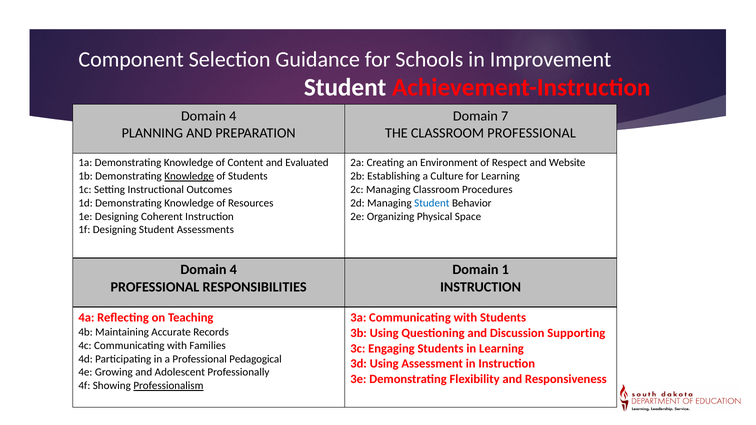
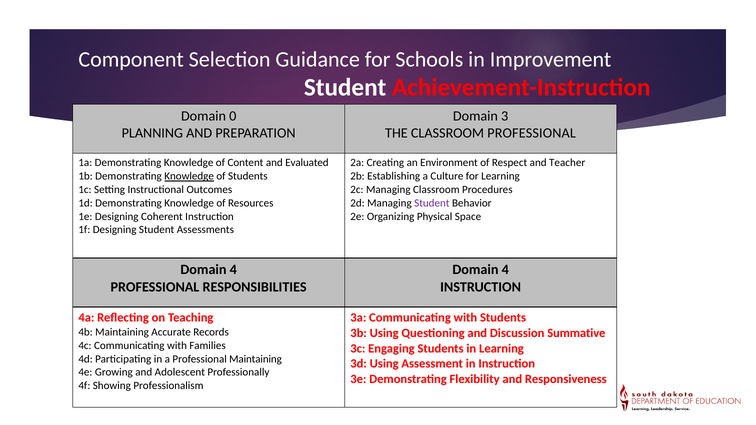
4 at (233, 116): 4 -> 0
7: 7 -> 3
Website: Website -> Teacher
Student at (432, 203) colour: blue -> purple
1 at (505, 270): 1 -> 4
Supporting: Supporting -> Summative
Professional Pedagogical: Pedagogical -> Maintaining
Professionalism underline: present -> none
